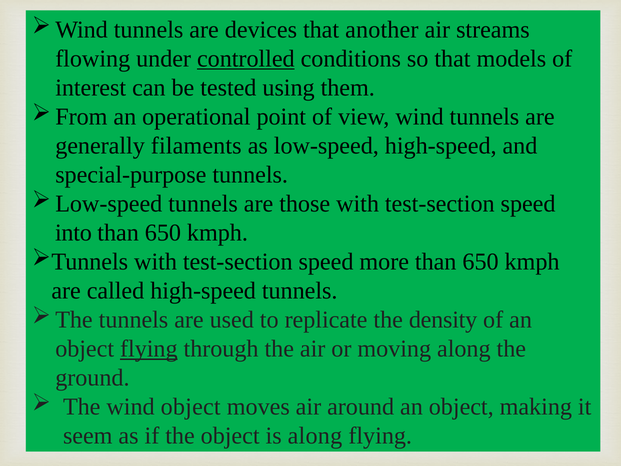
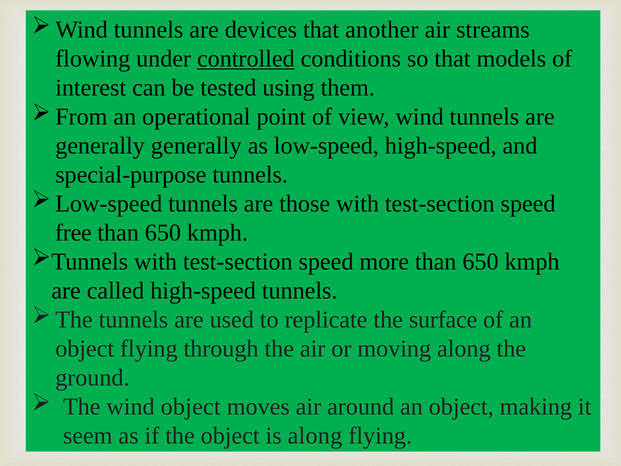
generally filaments: filaments -> generally
into: into -> free
density: density -> surface
flying at (149, 349) underline: present -> none
